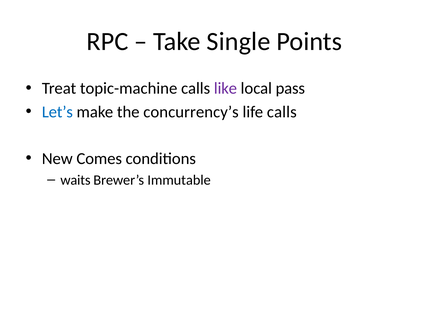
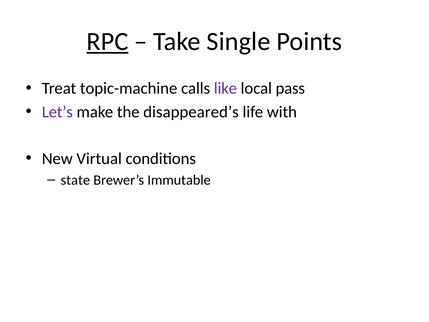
RPC underline: none -> present
Let’s colour: blue -> purple
concurrency’s: concurrency’s -> disappeared’s
life calls: calls -> with
Comes: Comes -> Virtual
waits: waits -> state
